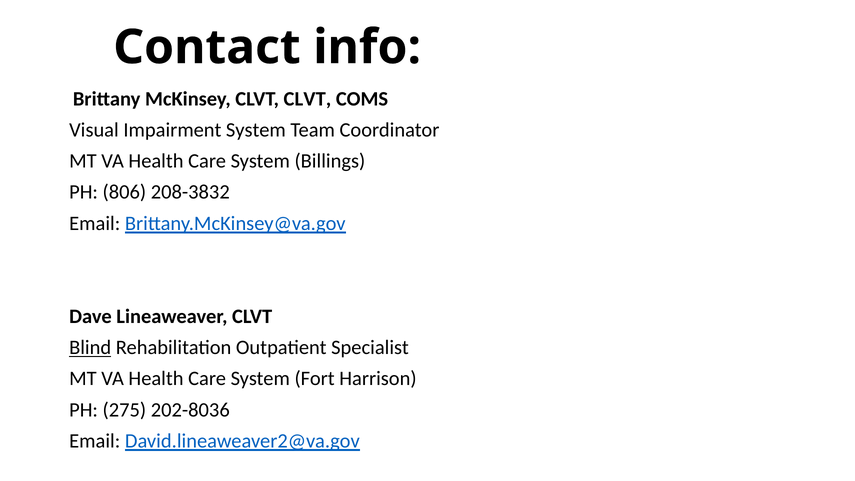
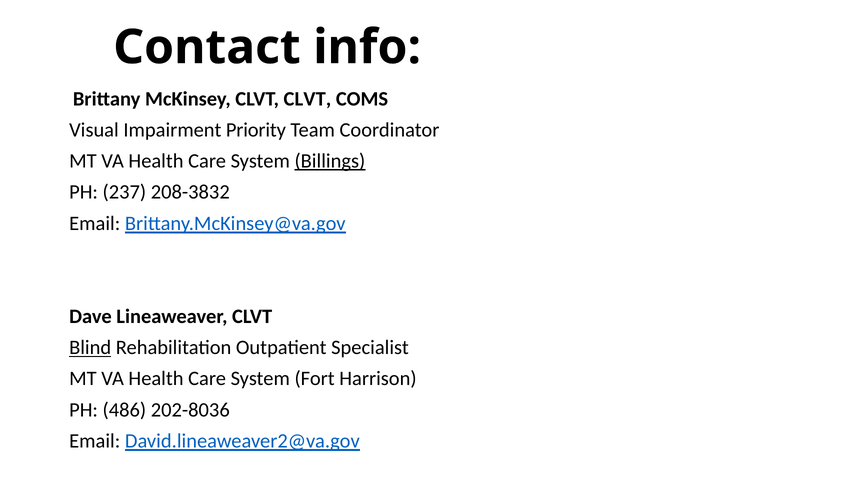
Impairment System: System -> Priority
Billings underline: none -> present
806: 806 -> 237
275: 275 -> 486
